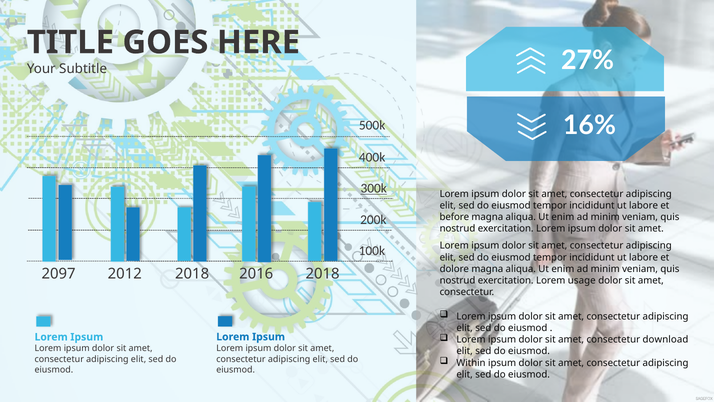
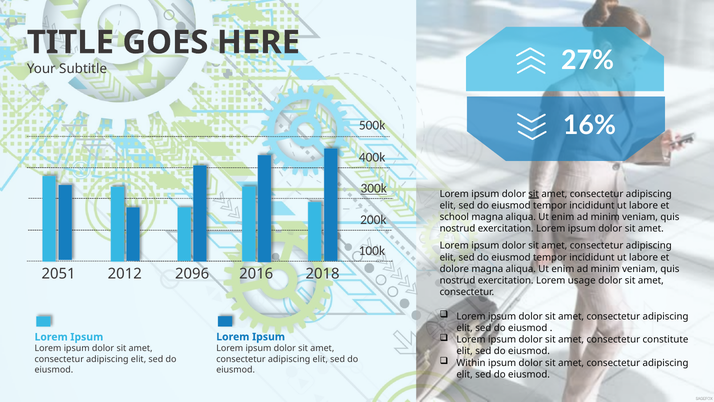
sit at (534, 194) underline: none -> present
before: before -> school
2097: 2097 -> 2051
2012 2018: 2018 -> 2096
download: download -> constitute
